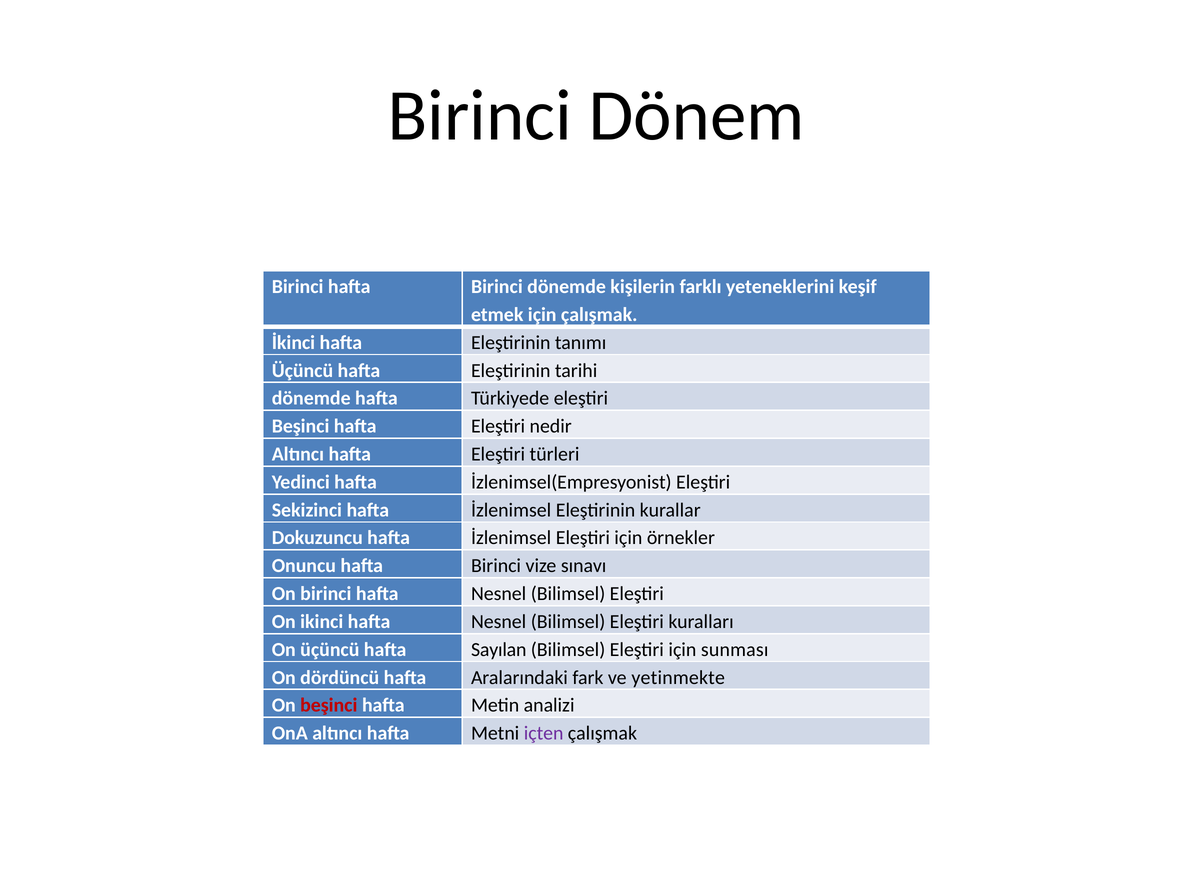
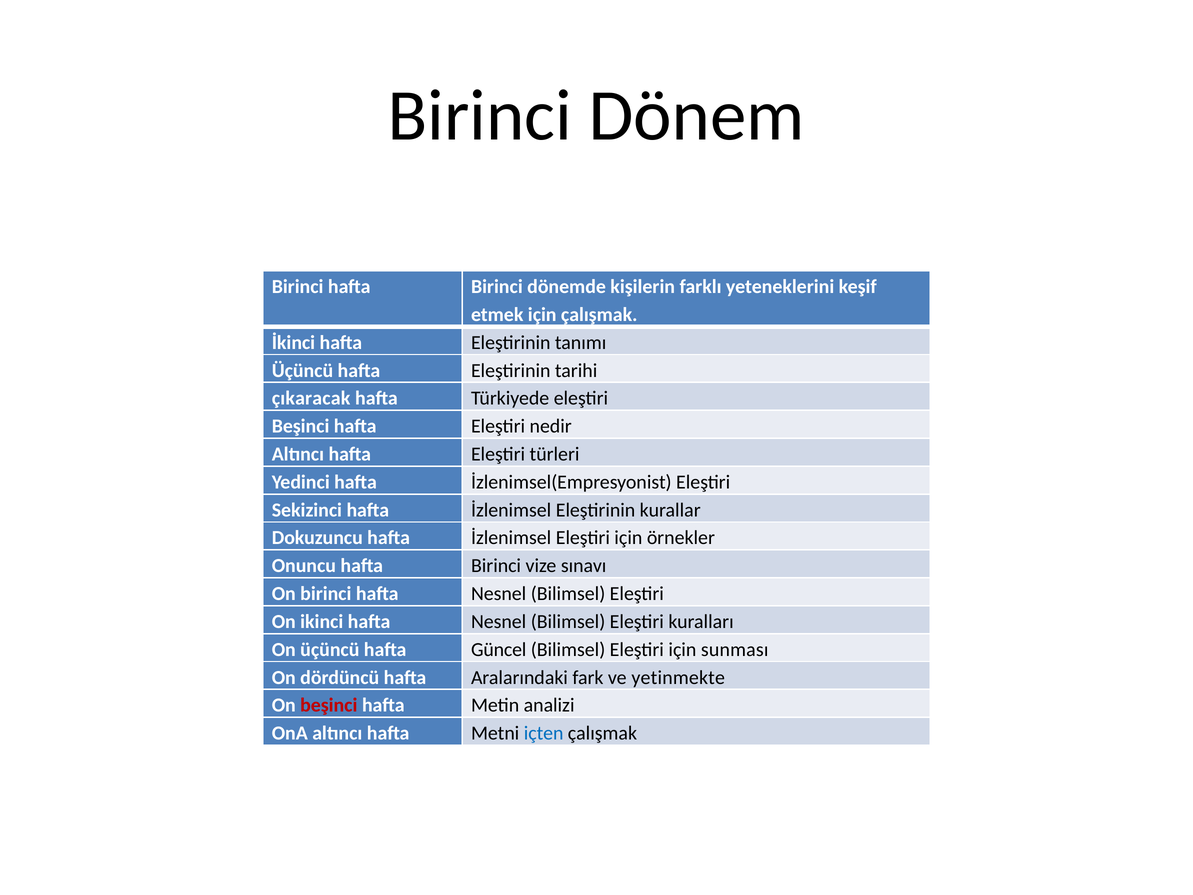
dönemde at (311, 398): dönemde -> çıkaracak
Sayılan: Sayılan -> Güncel
içten colour: purple -> blue
